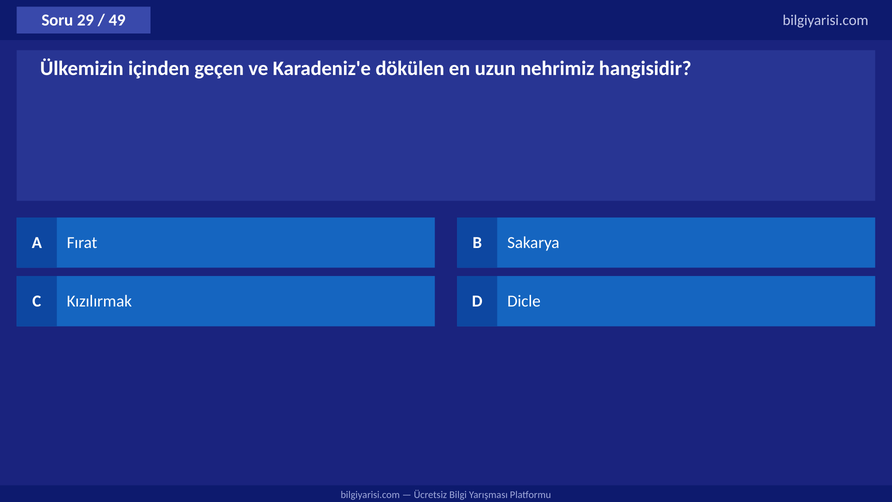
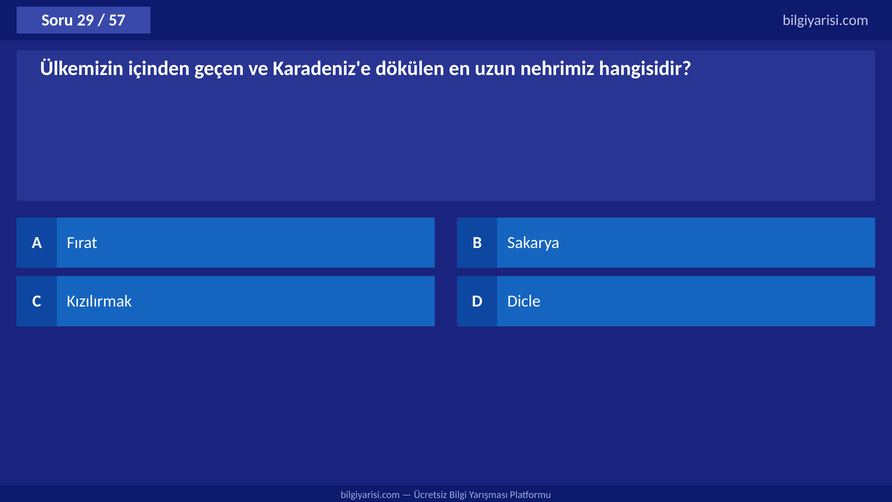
49: 49 -> 57
